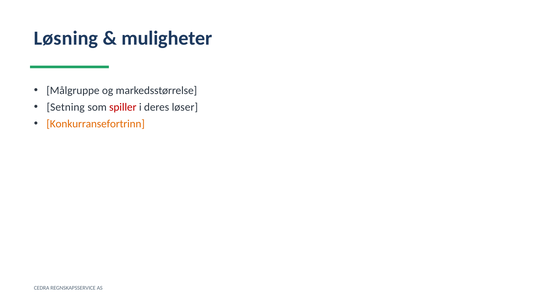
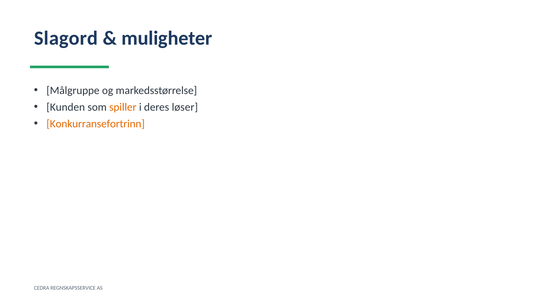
Løsning: Løsning -> Slagord
Setning: Setning -> Kunden
spiller colour: red -> orange
